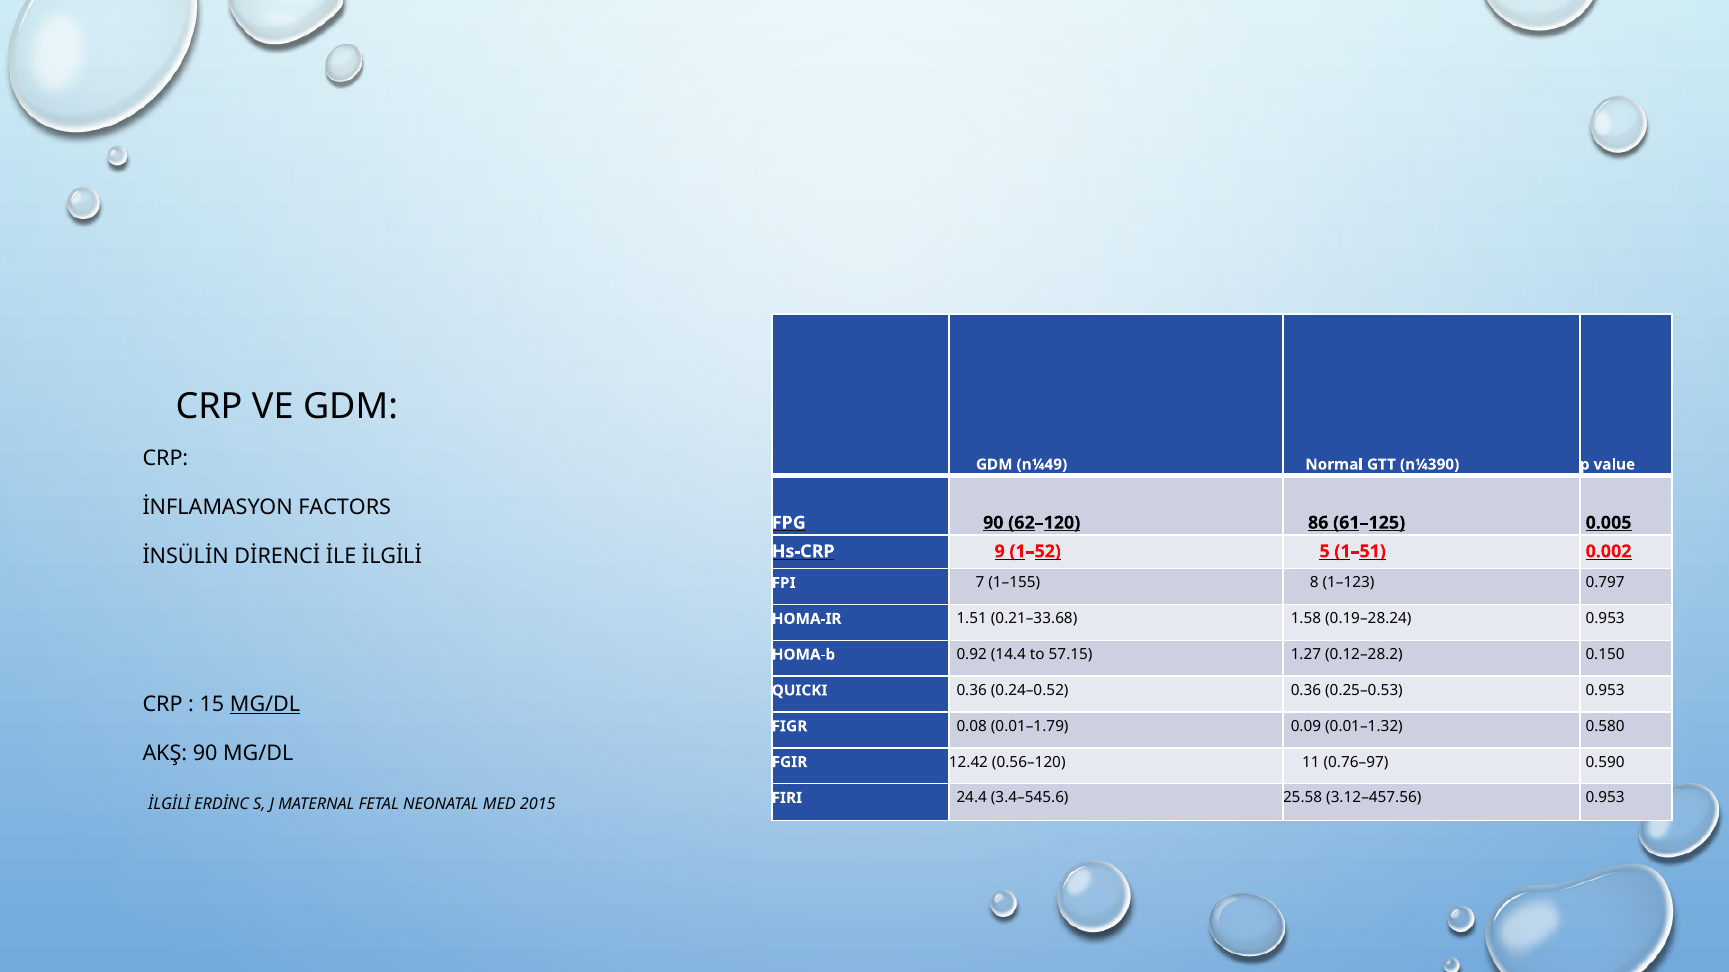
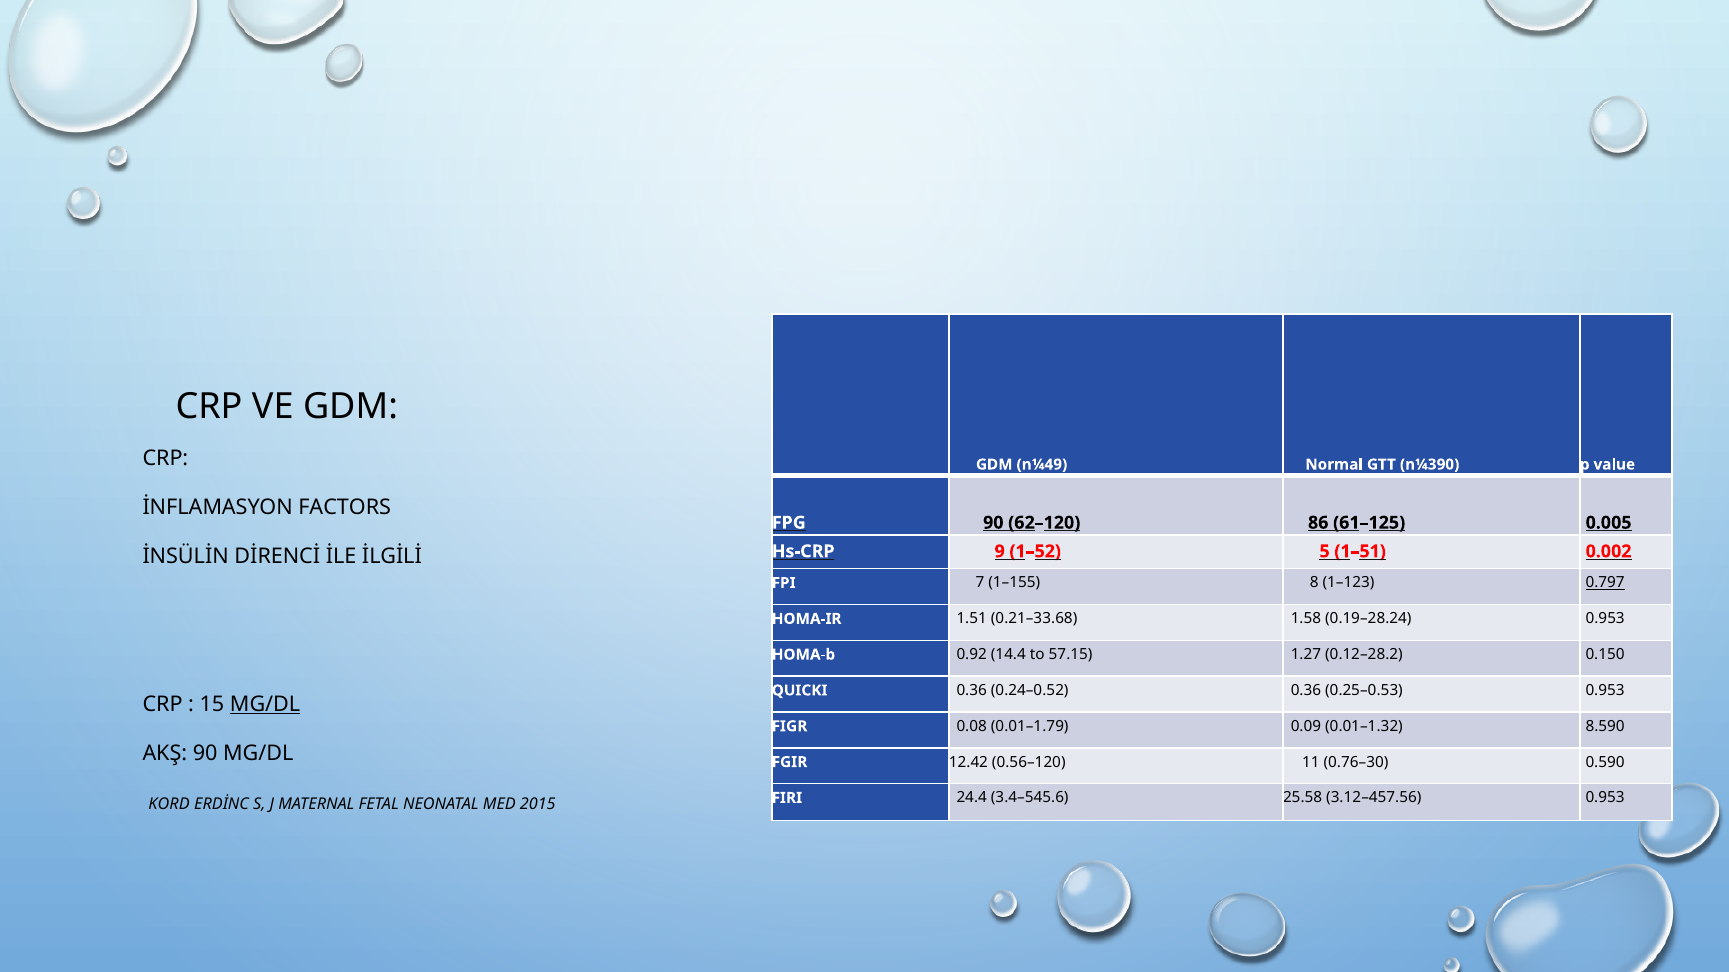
0.797 underline: none -> present
0.580: 0.580 -> 8.590
0.76–97: 0.76–97 -> 0.76–30
İLGİLİ at (169, 804): İLGİLİ -> KORD
